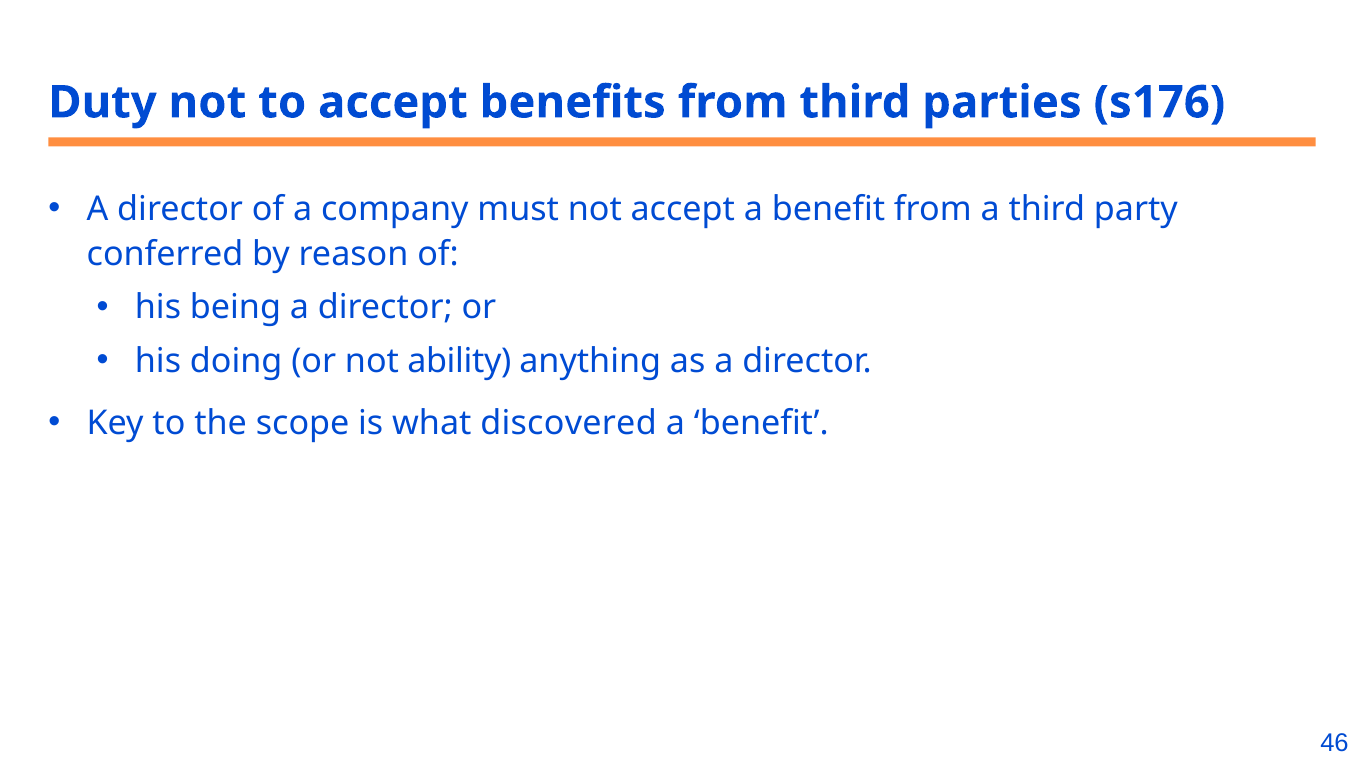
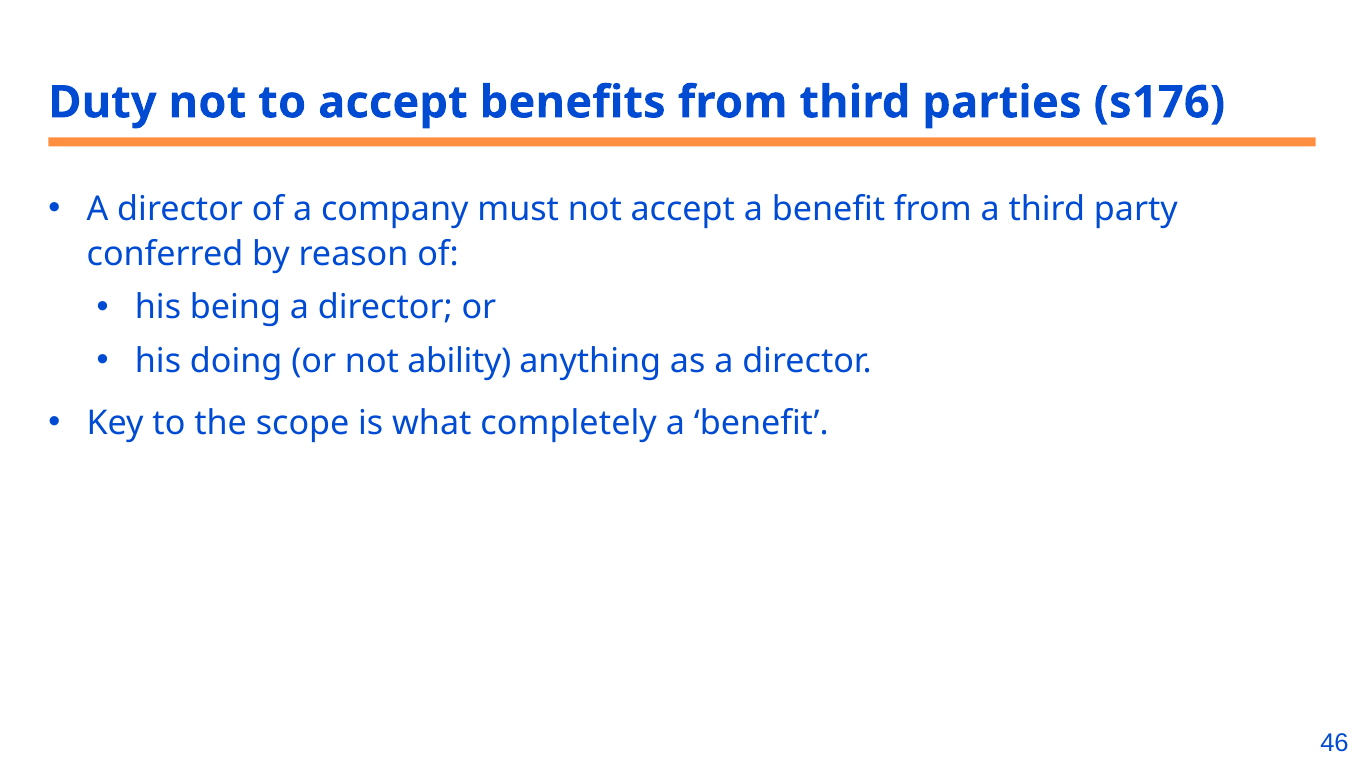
discovered: discovered -> completely
